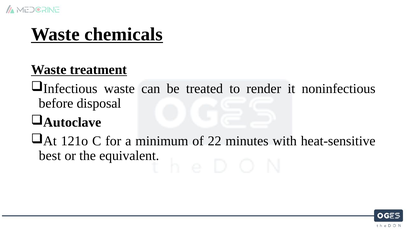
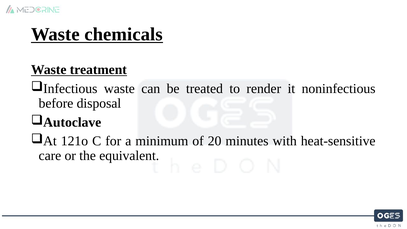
22: 22 -> 20
best: best -> care
